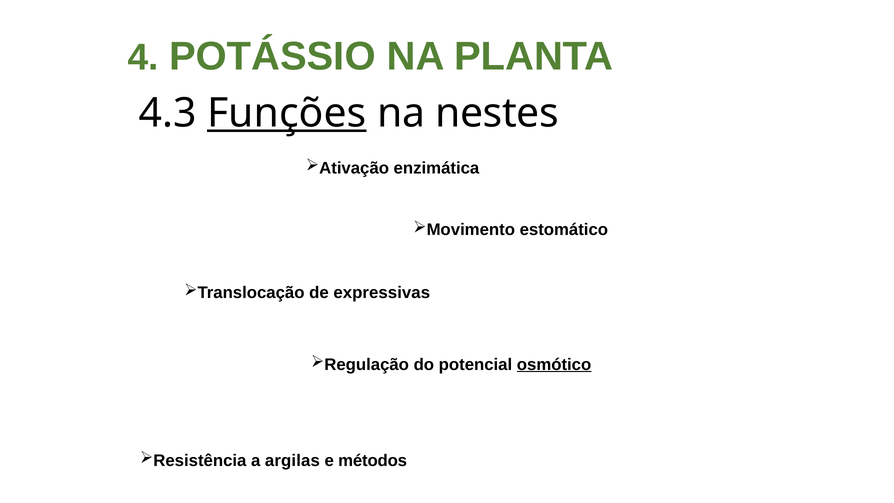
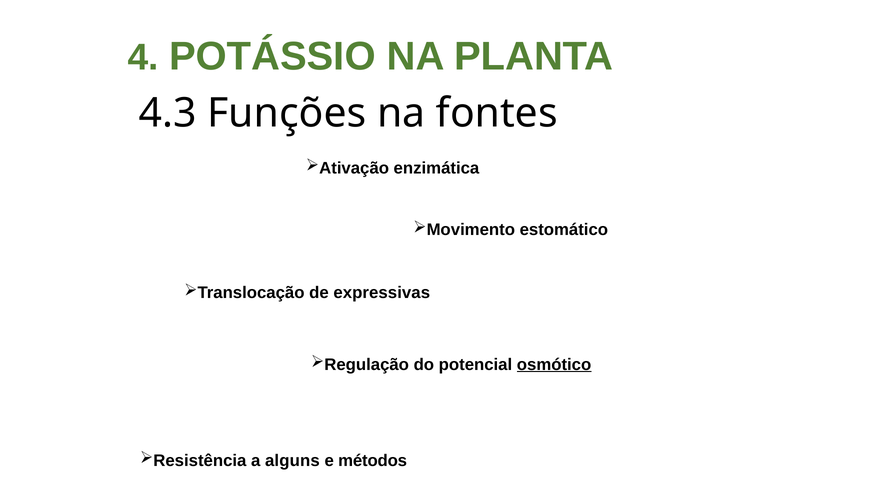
Funções underline: present -> none
nestes: nestes -> fontes
argilas: argilas -> alguns
